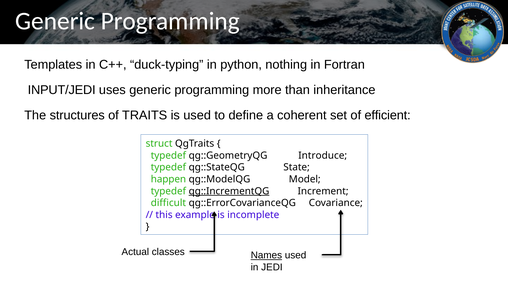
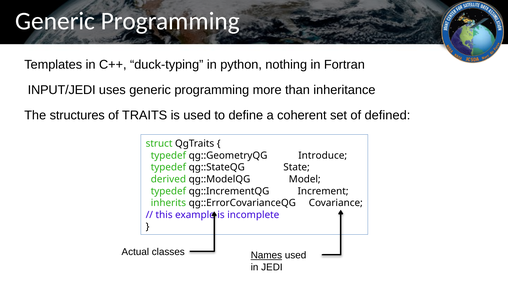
efficient: efficient -> defined
happen: happen -> derived
qg::IncrementQG underline: present -> none
difficult: difficult -> inherits
